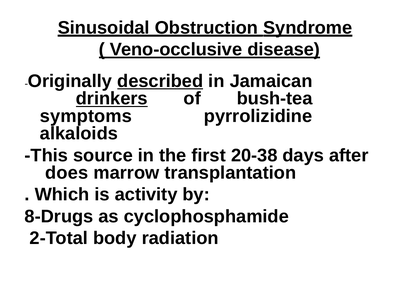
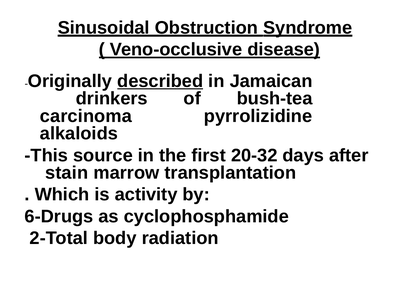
drinkers underline: present -> none
symptoms: symptoms -> carcinoma
20-38: 20-38 -> 20-32
does: does -> stain
8-Drugs: 8-Drugs -> 6-Drugs
